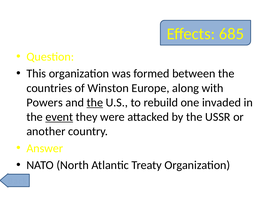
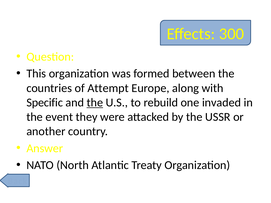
685: 685 -> 300
Winston: Winston -> Attempt
Powers: Powers -> Specific
event underline: present -> none
